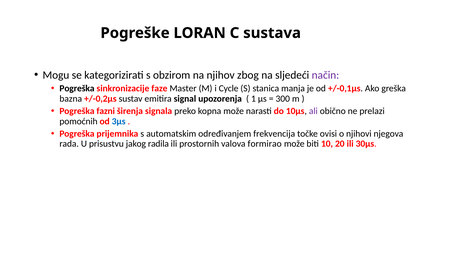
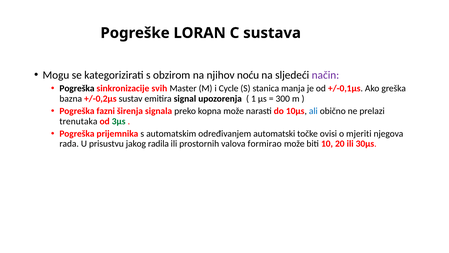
zbog: zbog -> noću
faze: faze -> svih
ali colour: purple -> blue
pomoćnih: pomoćnih -> trenutaka
3µs colour: blue -> green
frekvencija: frekvencija -> automatski
njihovi: njihovi -> mjeriti
